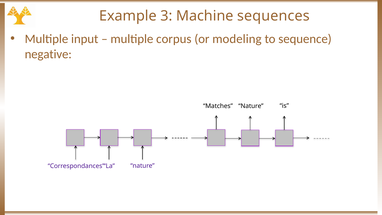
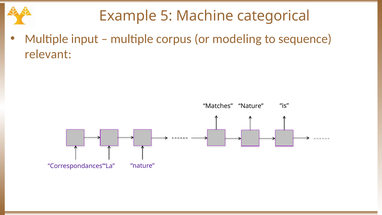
3: 3 -> 5
sequences: sequences -> categorical
negative: negative -> relevant
